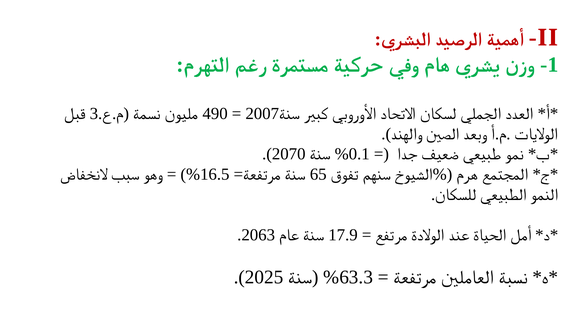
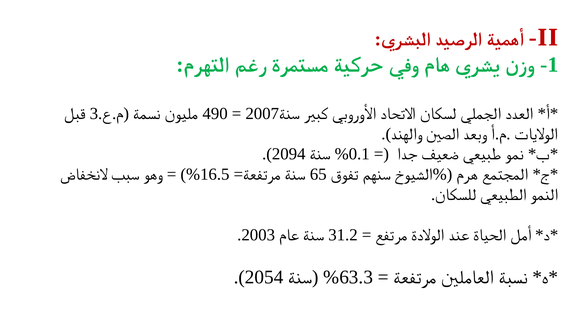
2070: 2070 -> 2094
2063: 2063 -> 2003
17.9: 17.9 -> 31.2
2025: 2025 -> 2054
